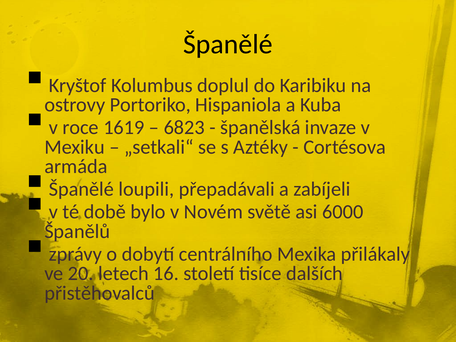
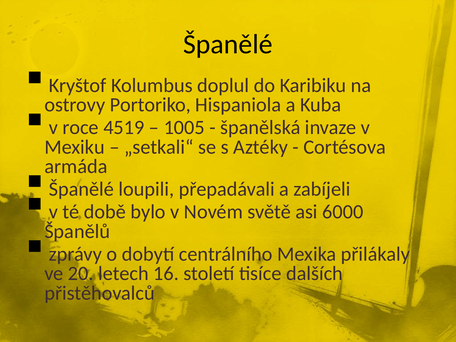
1619: 1619 -> 4519
6823: 6823 -> 1005
